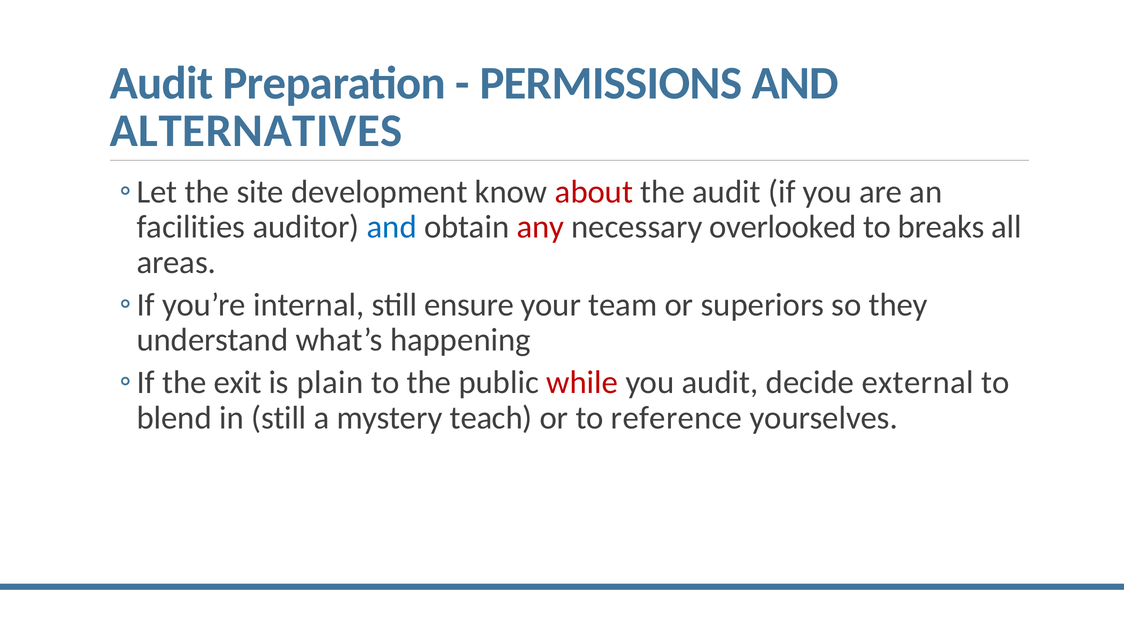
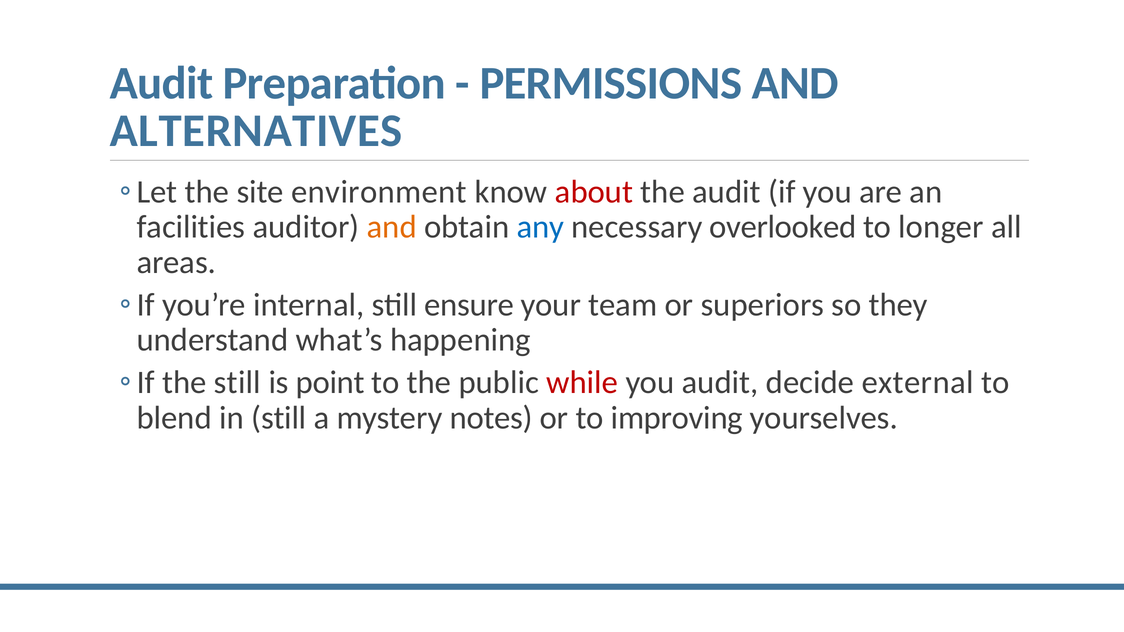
development: development -> environment
and at (392, 227) colour: blue -> orange
any colour: red -> blue
breaks: breaks -> longer
the exit: exit -> still
plain: plain -> point
teach: teach -> notes
reference: reference -> improving
